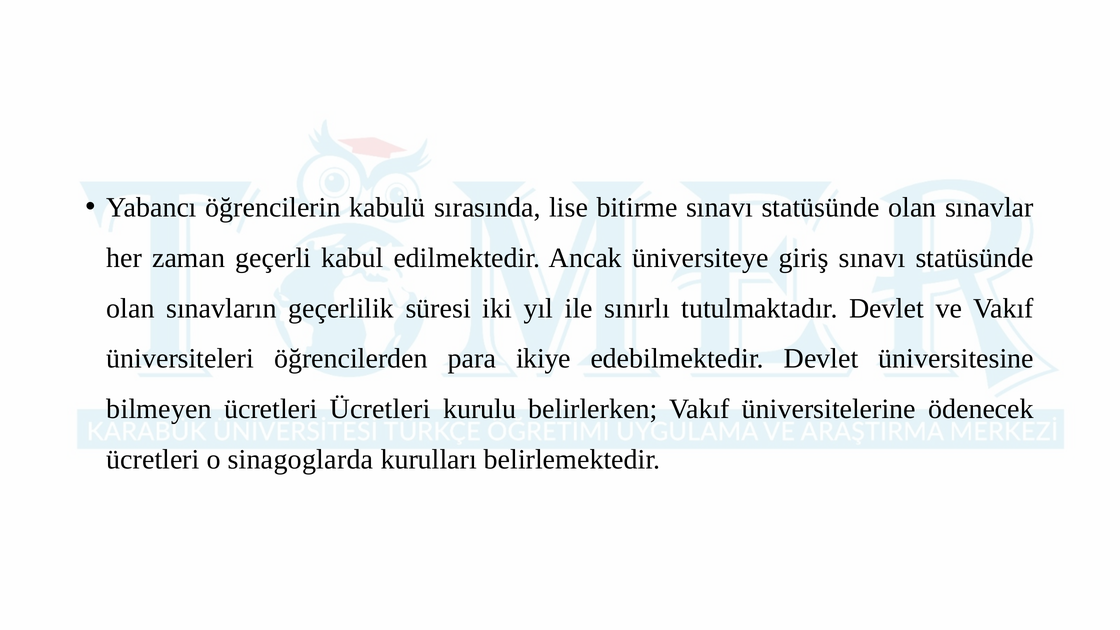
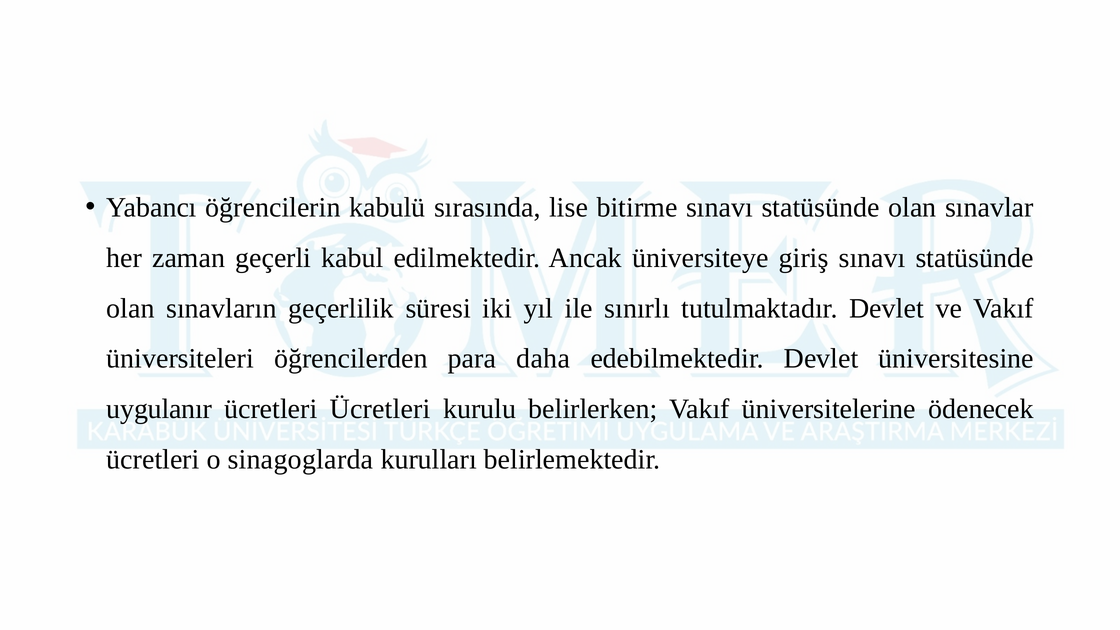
ikiye: ikiye -> daha
bilmeyen: bilmeyen -> uygulanır
